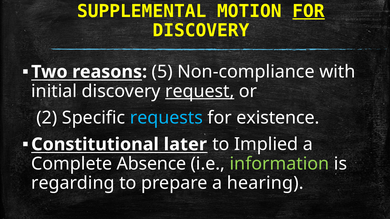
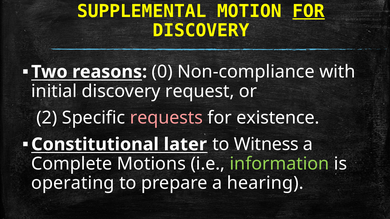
5: 5 -> 0
request underline: present -> none
requests colour: light blue -> pink
Implied: Implied -> Witness
Absence: Absence -> Motions
regarding: regarding -> operating
